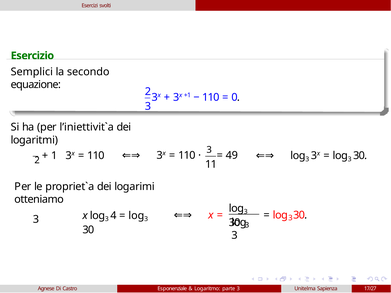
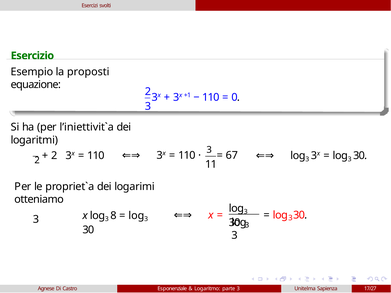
Semplici: Semplici -> Esempio
secondo: secondo -> proposti
49: 49 -> 67
1 at (54, 156): 1 -> 2
4: 4 -> 8
